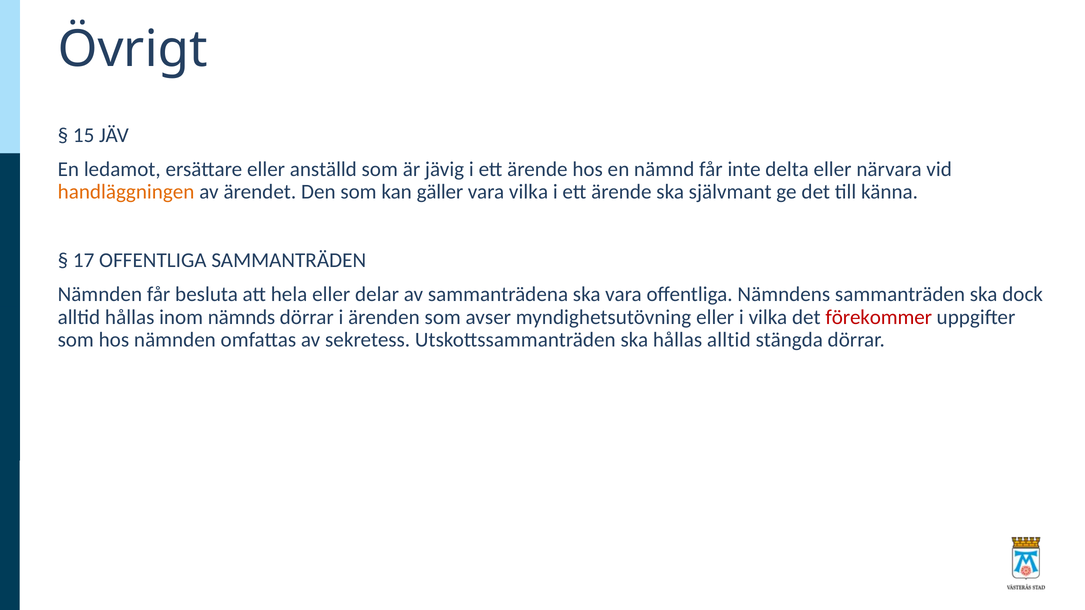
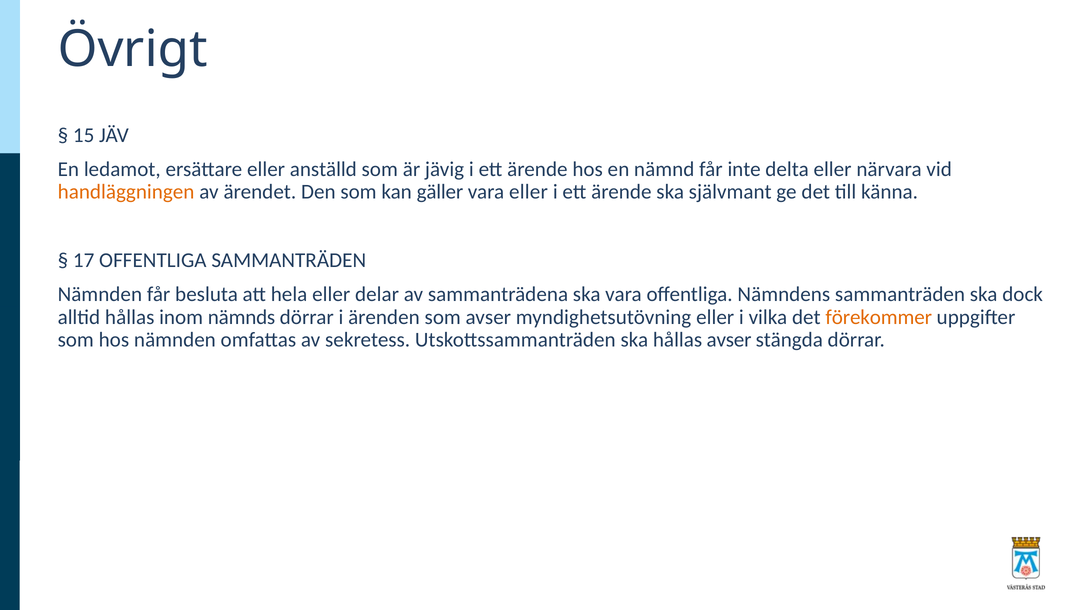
vara vilka: vilka -> eller
förekommer colour: red -> orange
hållas alltid: alltid -> avser
